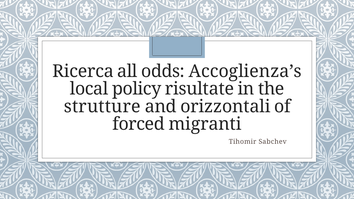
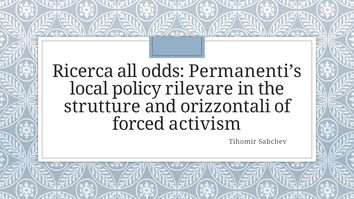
Accoglienza’s: Accoglienza’s -> Permanenti’s
risultate: risultate -> rilevare
migranti: migranti -> activism
